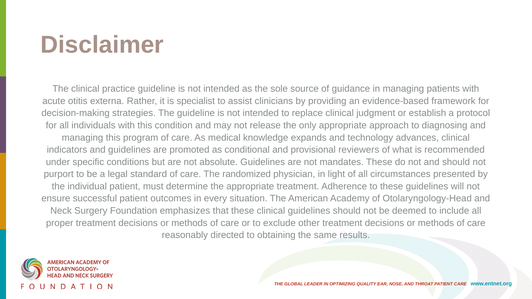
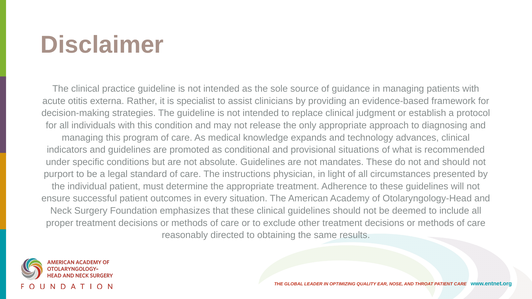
reviewers: reviewers -> situations
randomized: randomized -> instructions
